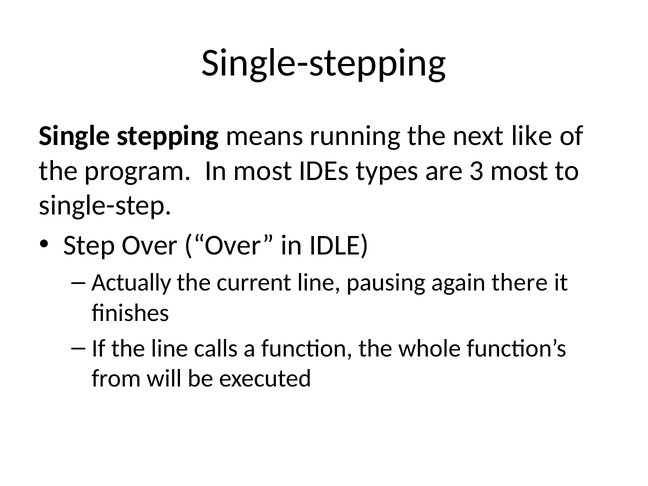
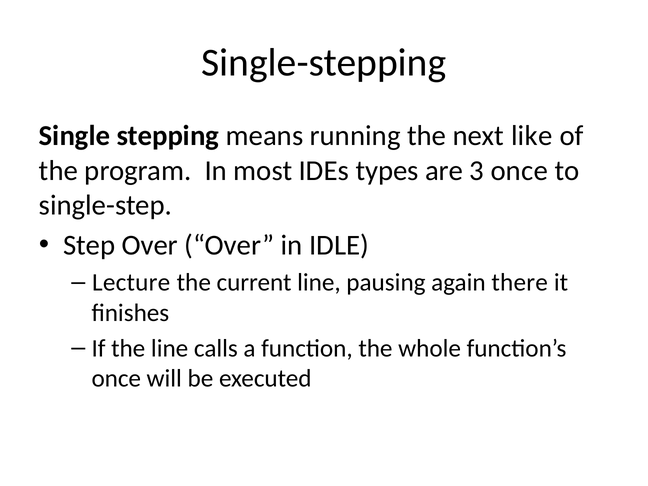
3 most: most -> once
Actually: Actually -> Lecture
from at (116, 378): from -> once
